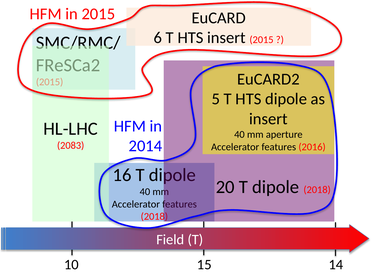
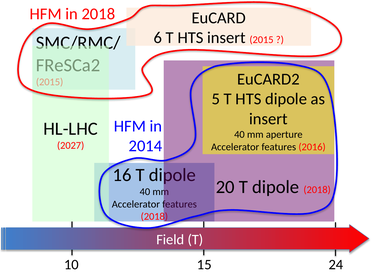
in 2015: 2015 -> 2018
2083: 2083 -> 2027
14: 14 -> 24
